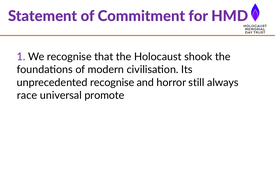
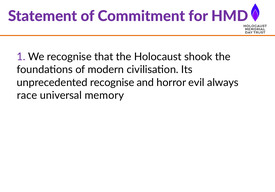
still: still -> evil
promote: promote -> memory
